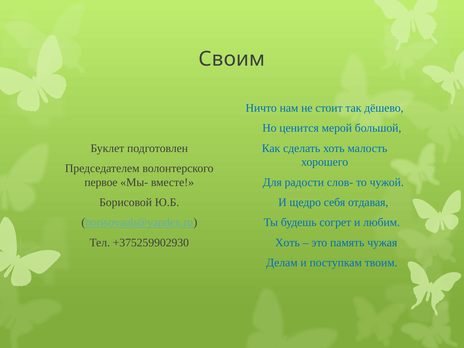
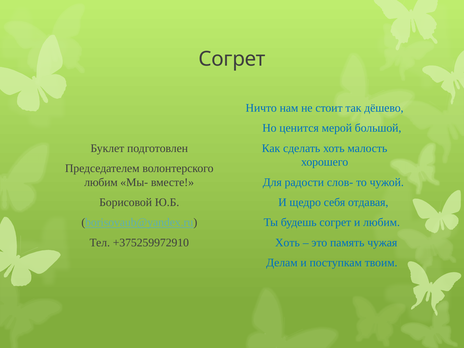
Своим at (232, 59): Своим -> Согрет
первое at (101, 182): первое -> любим
+375259902930: +375259902930 -> +375259972910
